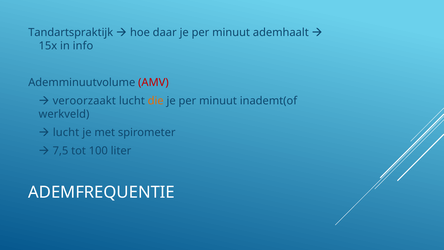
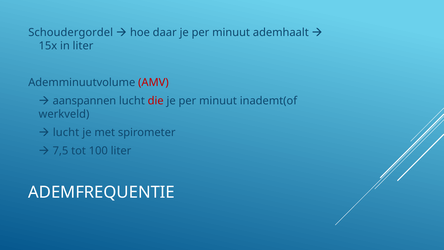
Tandartspraktijk: Tandartspraktijk -> Schoudergordel
in info: info -> liter
veroorzaakt: veroorzaakt -> aanspannen
die colour: orange -> red
